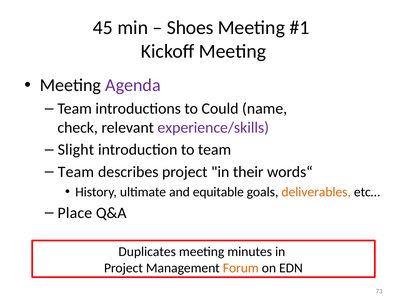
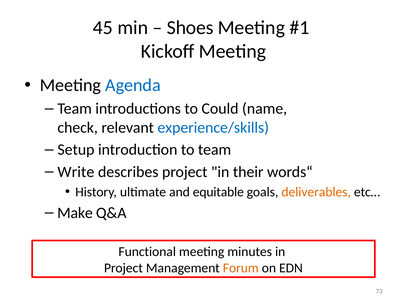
Agenda colour: purple -> blue
experience/skills colour: purple -> blue
Slight: Slight -> Setup
Team at (76, 172): Team -> Write
Place: Place -> Make
Duplicates: Duplicates -> Functional
